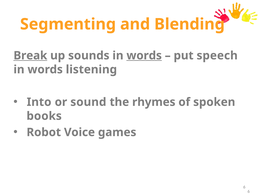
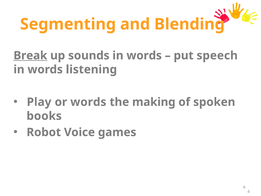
words at (144, 55) underline: present -> none
Into: Into -> Play
or sound: sound -> words
rhymes: rhymes -> making
